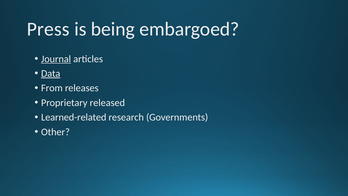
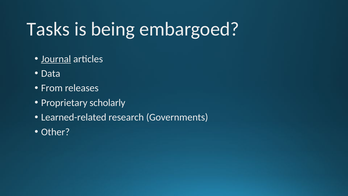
Press: Press -> Tasks
Data underline: present -> none
released: released -> scholarly
